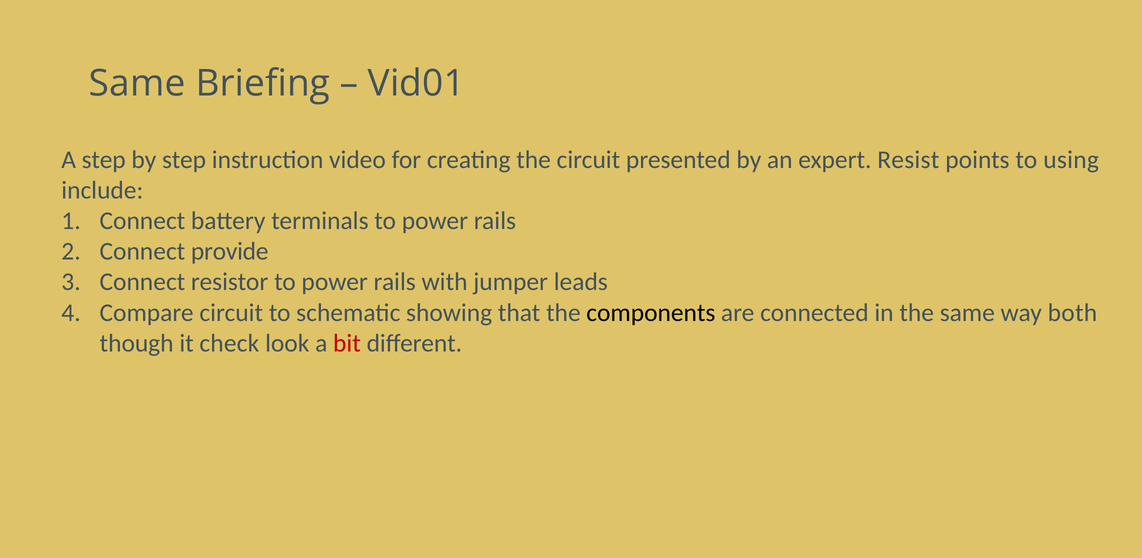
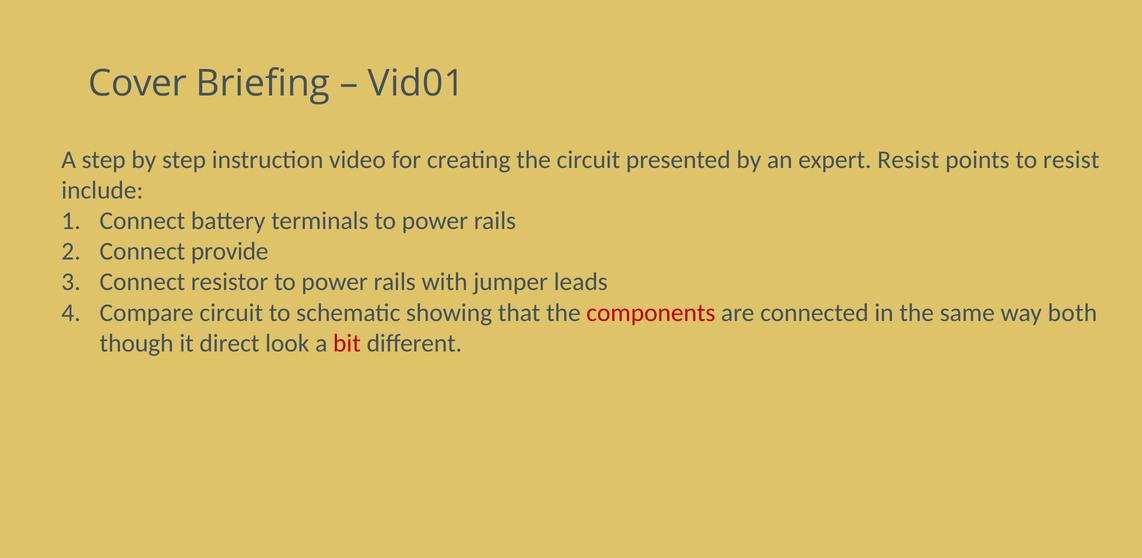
Same at (137, 83): Same -> Cover
to using: using -> resist
components colour: black -> red
check: check -> direct
